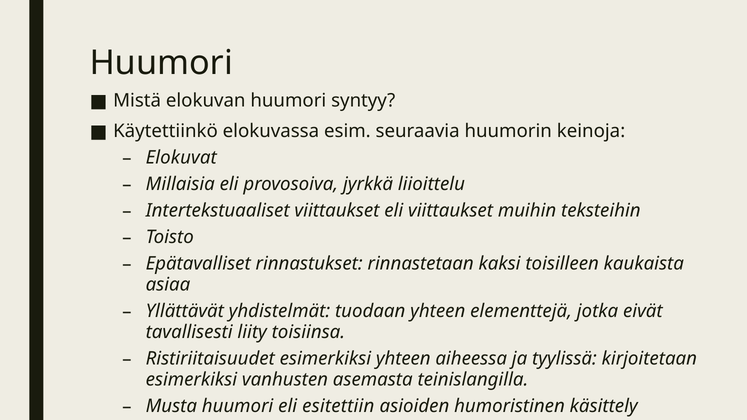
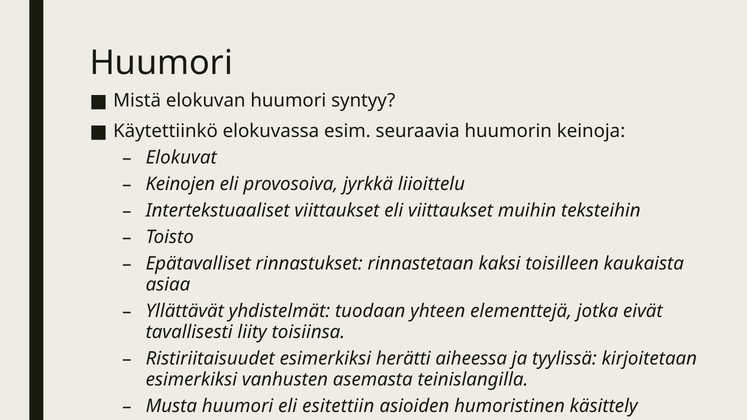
Millaisia: Millaisia -> Keinojen
esimerkiksi yhteen: yhteen -> herätti
